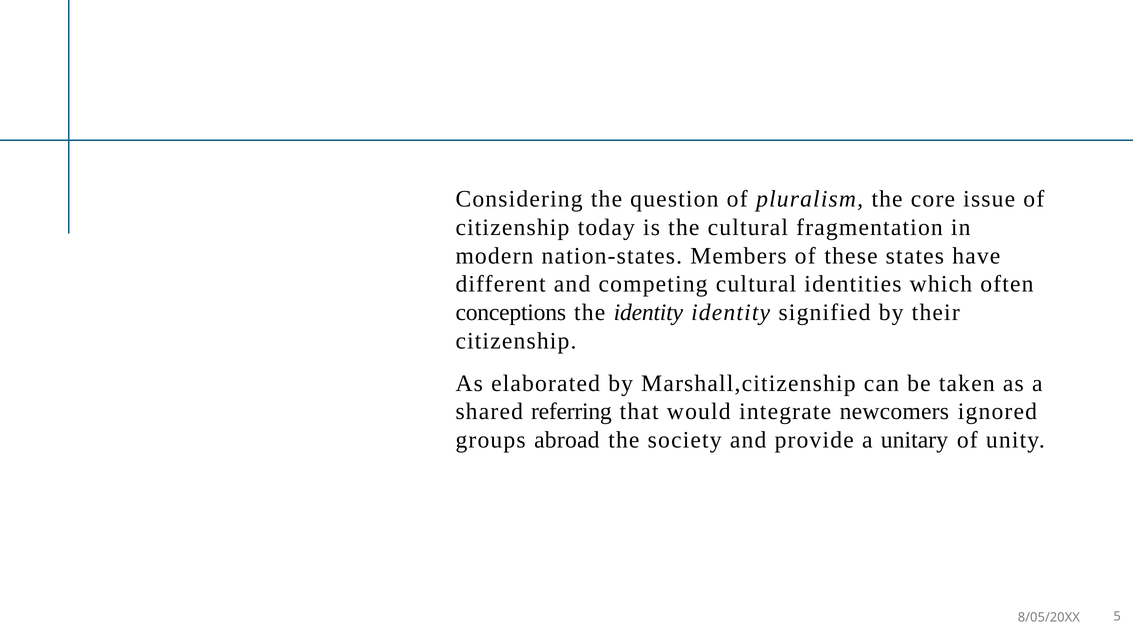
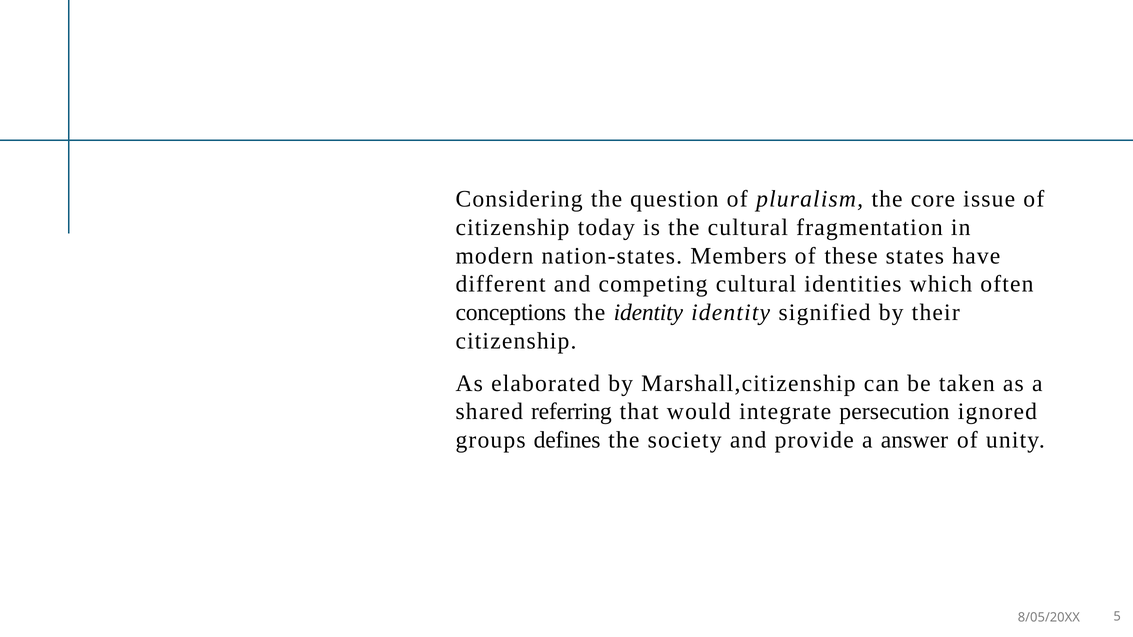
newcomers: newcomers -> persecution
abroad: abroad -> defines
unitary: unitary -> answer
